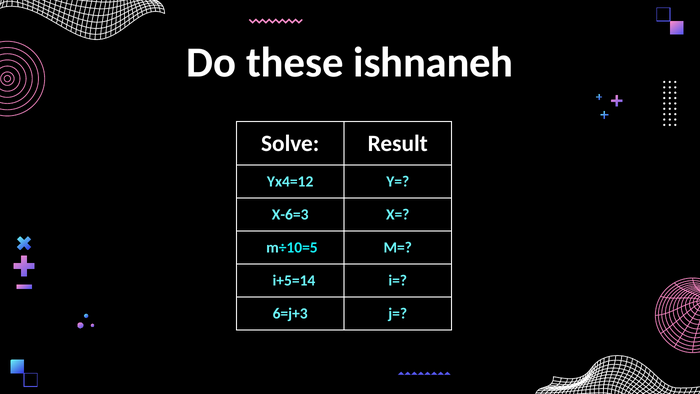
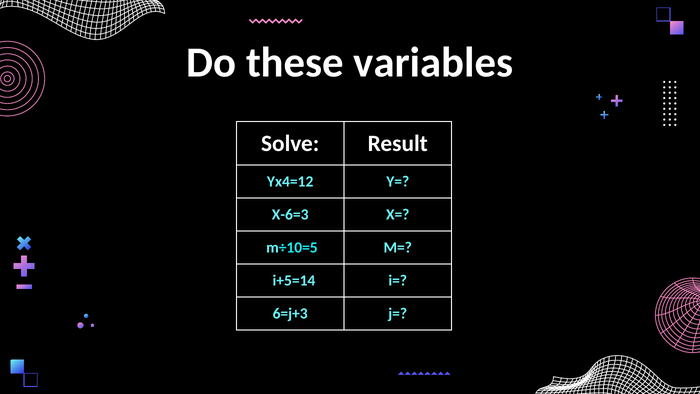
ishnaneh: ishnaneh -> variables
